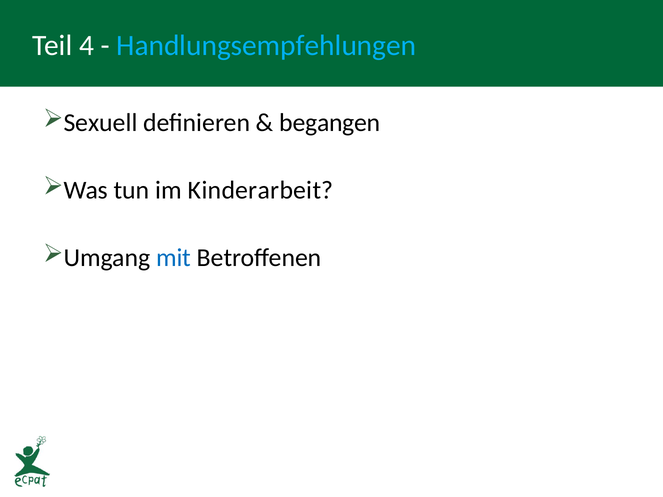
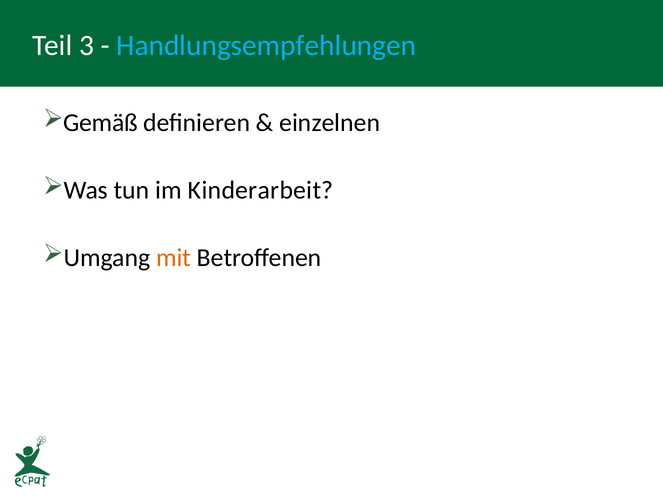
4: 4 -> 3
Sexuell: Sexuell -> Gemäß
begangen: begangen -> einzelnen
mit colour: blue -> orange
